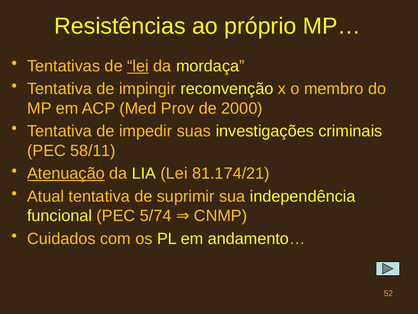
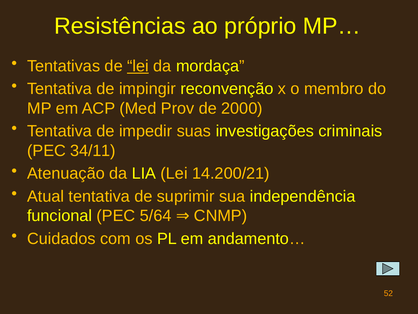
58/11: 58/11 -> 34/11
Atenuação underline: present -> none
81.174/21: 81.174/21 -> 14.200/21
5/74: 5/74 -> 5/64
